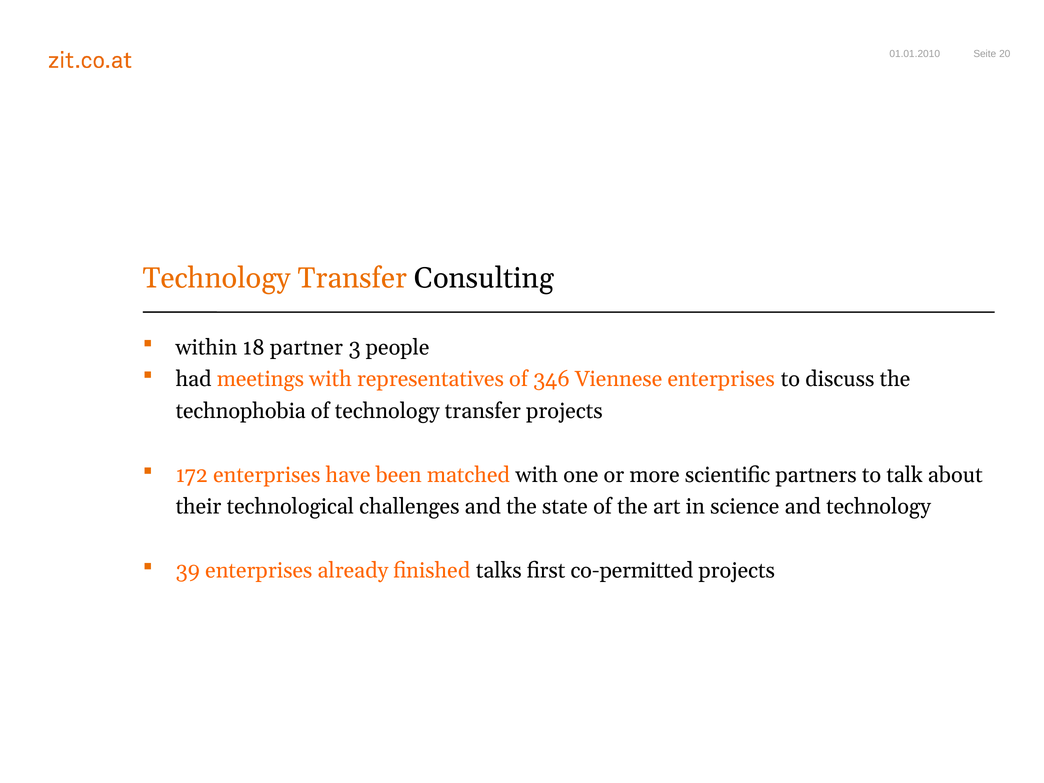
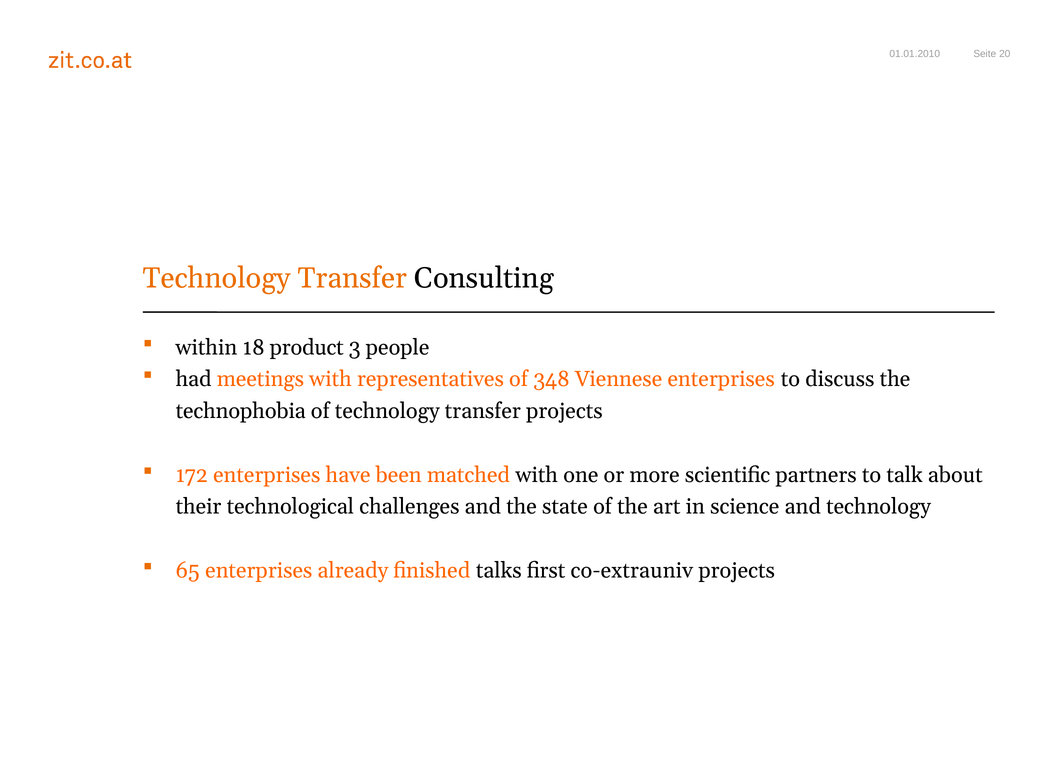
partner: partner -> product
346: 346 -> 348
39: 39 -> 65
co-permitted: co-permitted -> co-extrauniv
